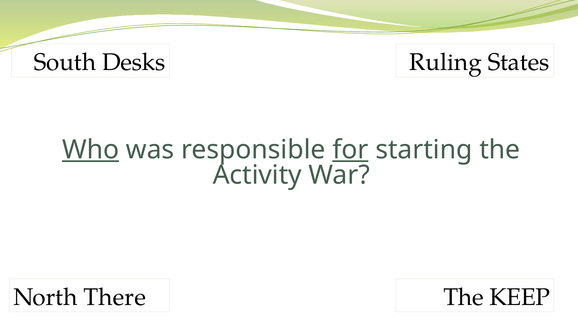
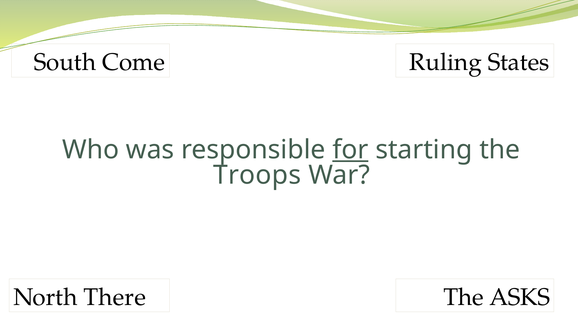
Desks: Desks -> Come
Who underline: present -> none
Activity: Activity -> Troops
KEEP: KEEP -> ASKS
